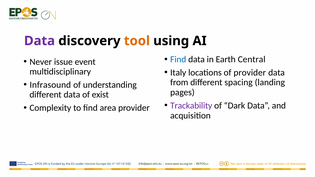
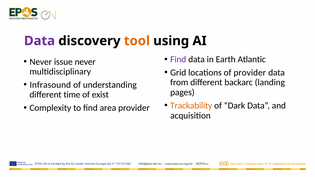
Find at (178, 59) colour: blue -> purple
Central: Central -> Atlantic
issue event: event -> never
Italy: Italy -> Grid
spacing: spacing -> backarc
different data: data -> time
Trackability colour: purple -> orange
